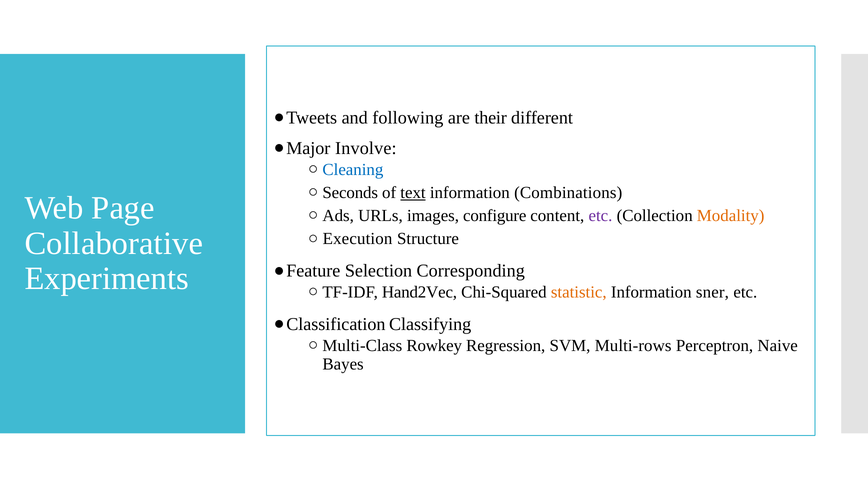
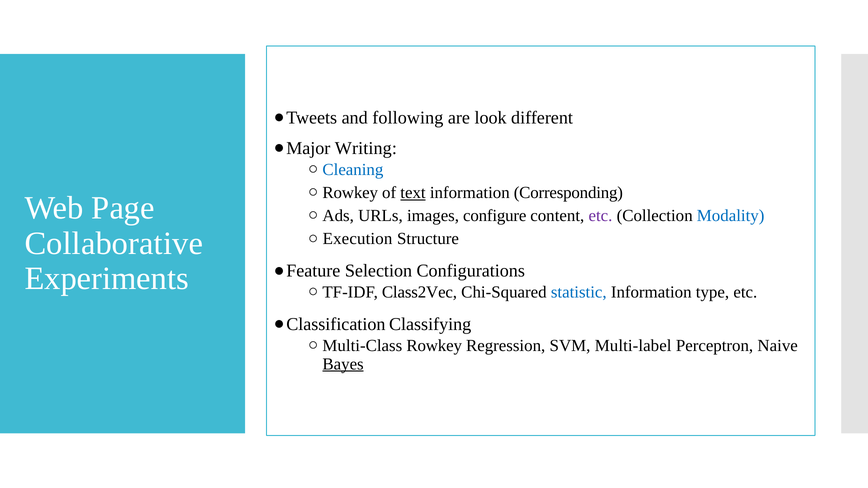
their: their -> look
Involve: Involve -> Writing
Seconds at (350, 193): Seconds -> Rowkey
Combinations: Combinations -> Corresponding
Modality colour: orange -> blue
Corresponding: Corresponding -> Configurations
Hand2Vec: Hand2Vec -> Class2Vec
statistic colour: orange -> blue
sner: sner -> type
Multi-rows: Multi-rows -> Multi-label
Bayes underline: none -> present
